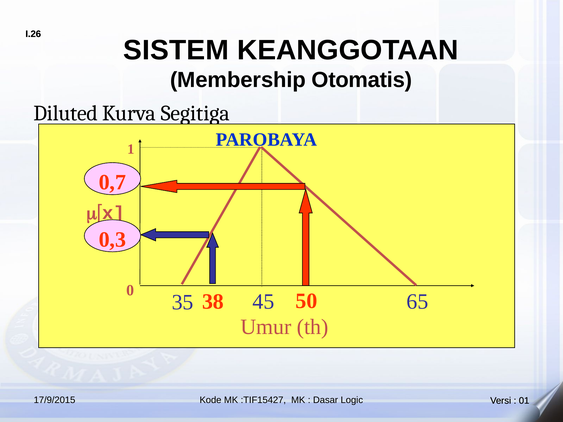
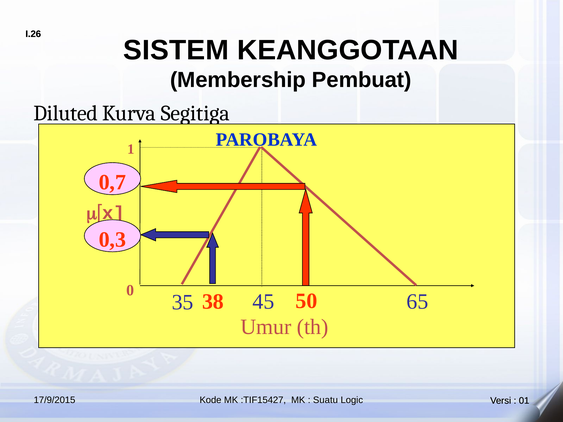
Otomatis: Otomatis -> Pembuat
Dasar: Dasar -> Suatu
